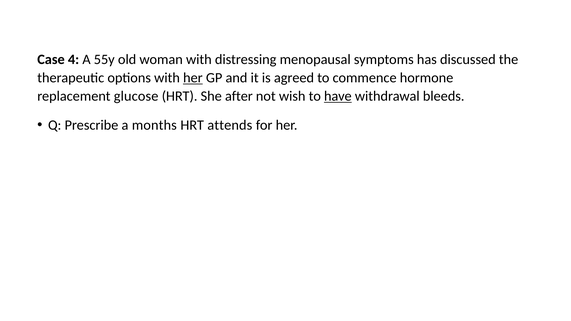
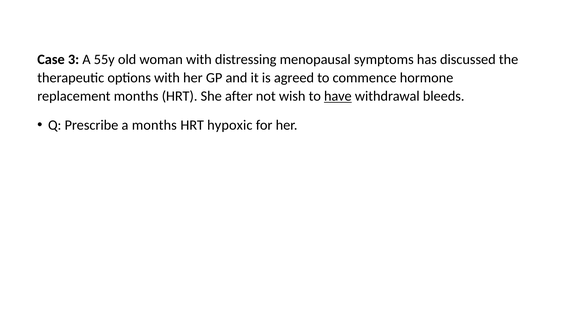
4: 4 -> 3
her at (193, 78) underline: present -> none
replacement glucose: glucose -> months
attends: attends -> hypoxic
